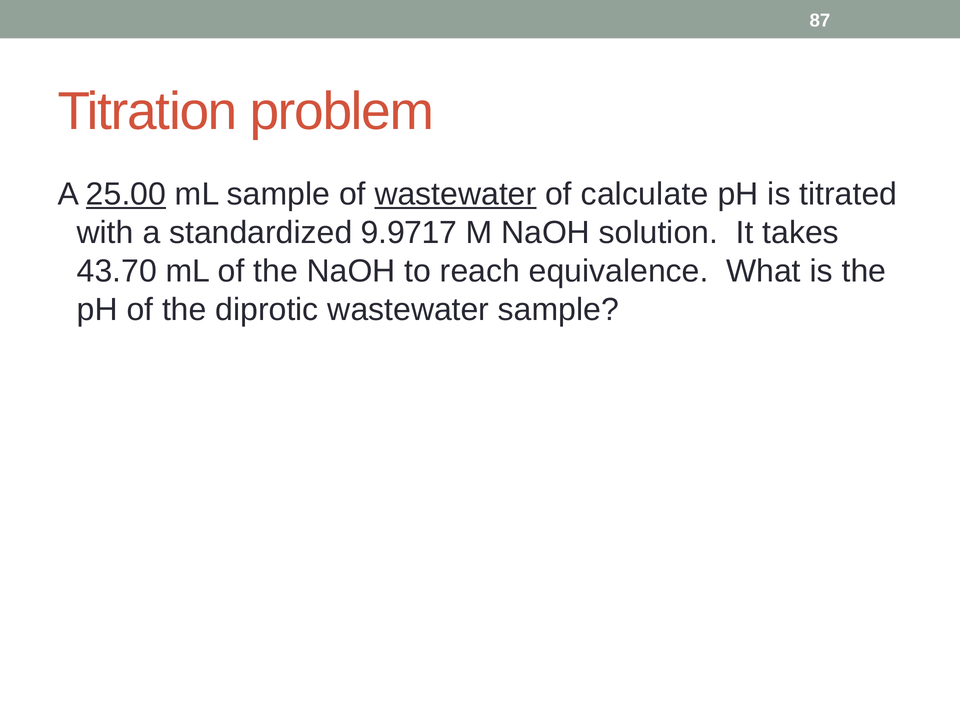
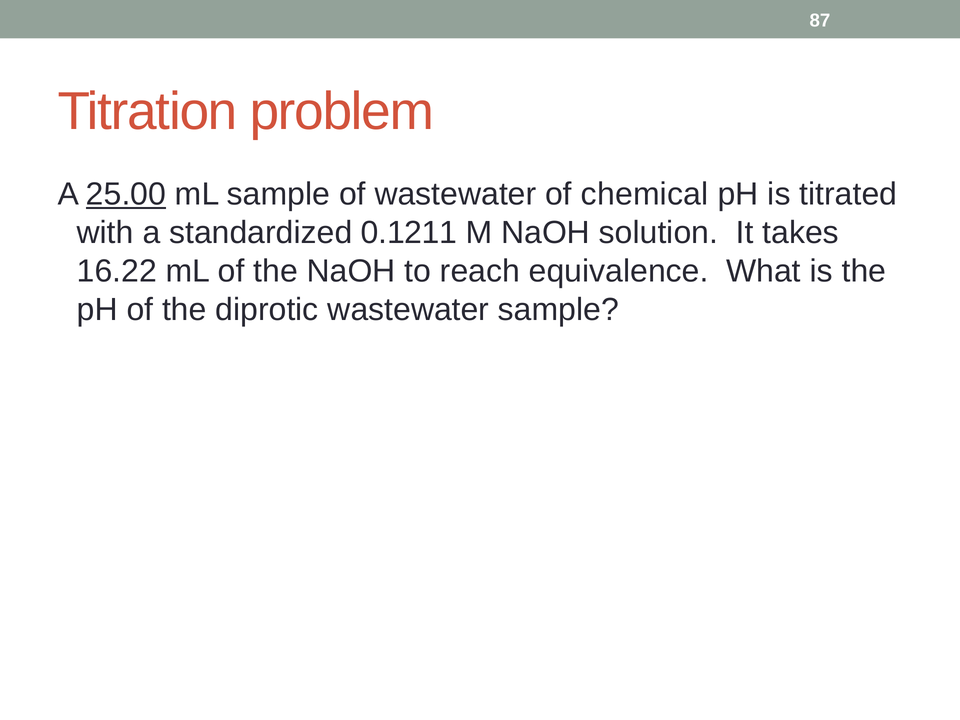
wastewater at (455, 194) underline: present -> none
calculate: calculate -> chemical
9.9717: 9.9717 -> 0.1211
43.70: 43.70 -> 16.22
